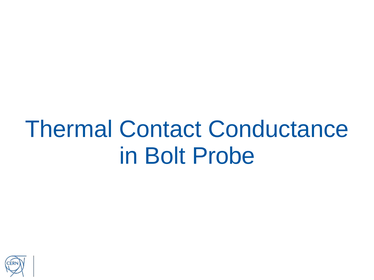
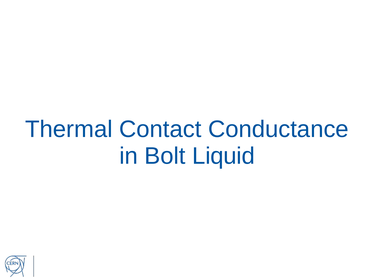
Probe: Probe -> Liquid
